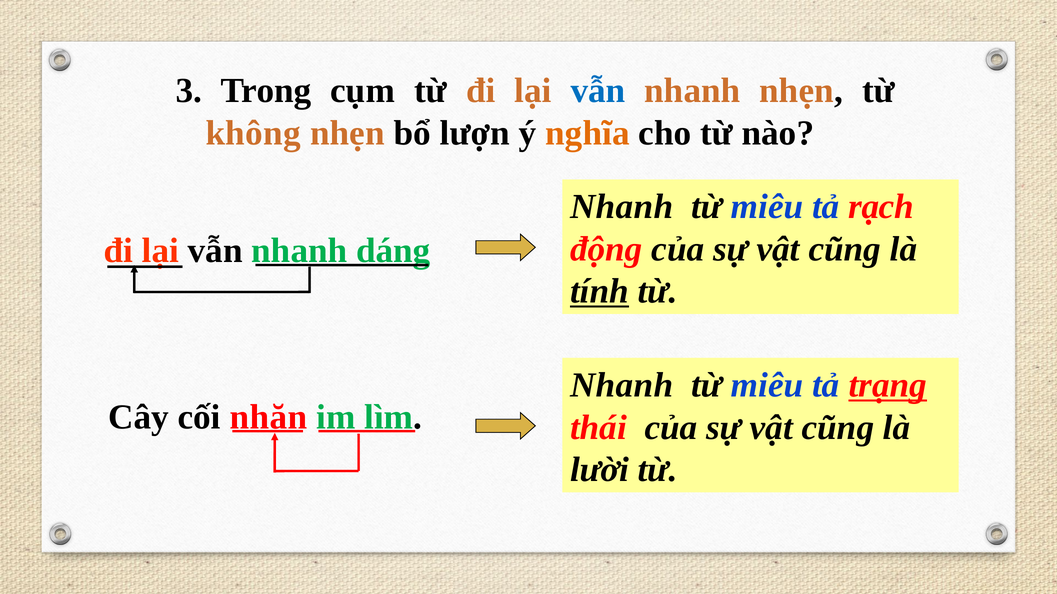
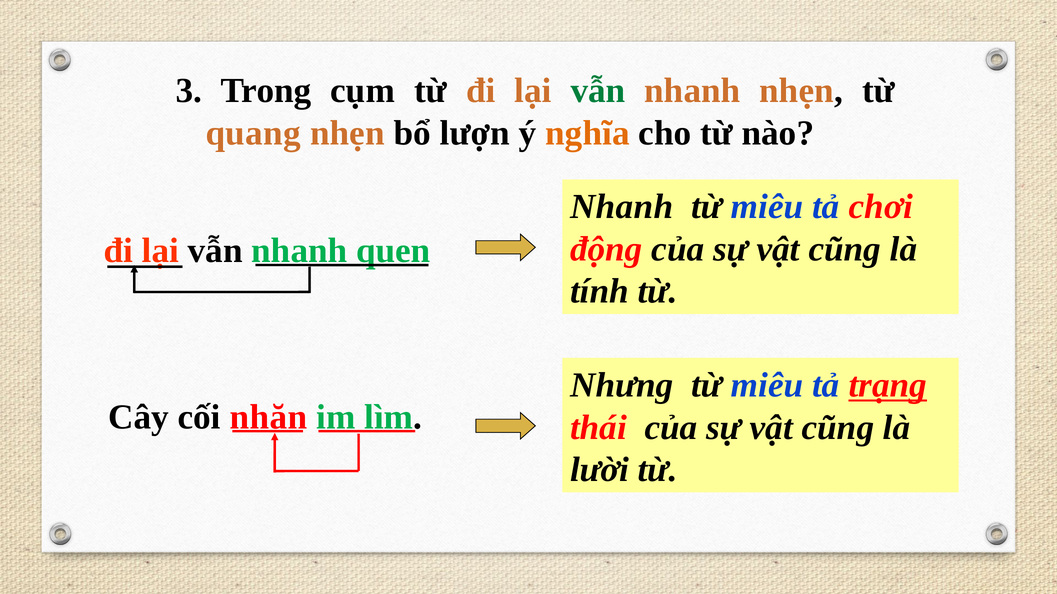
vẫn at (598, 91) colour: blue -> green
không: không -> quang
rạch: rạch -> chơi
dáng: dáng -> quen
tính underline: present -> none
Nhanh at (622, 386): Nhanh -> Nhưng
